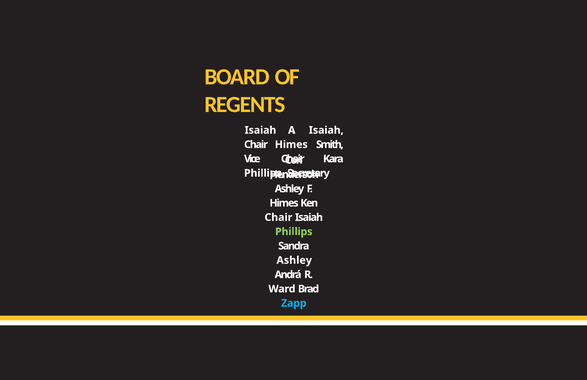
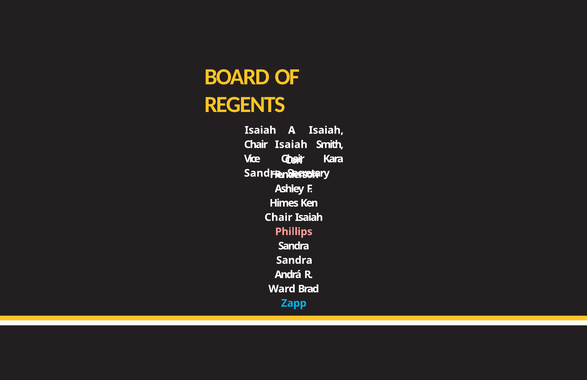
Himes at (291, 144): Himes -> Isaiah
Phillips at (264, 173): Phillips -> Sandra
Phillips at (294, 232) colour: light green -> pink
Ashley at (294, 260): Ashley -> Sandra
